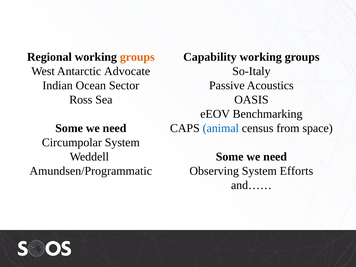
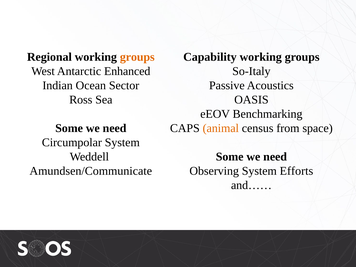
Advocate: Advocate -> Enhanced
animal colour: blue -> orange
Amundsen/Programmatic: Amundsen/Programmatic -> Amundsen/Communicate
